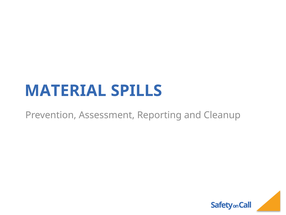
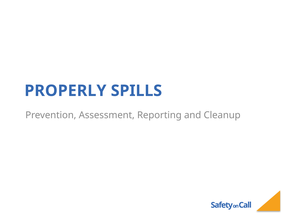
MATERIAL: MATERIAL -> PROPERLY
